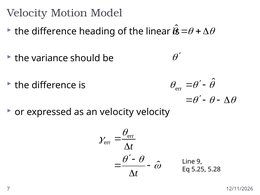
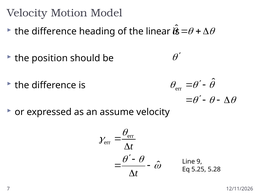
variance: variance -> position
an velocity: velocity -> assume
